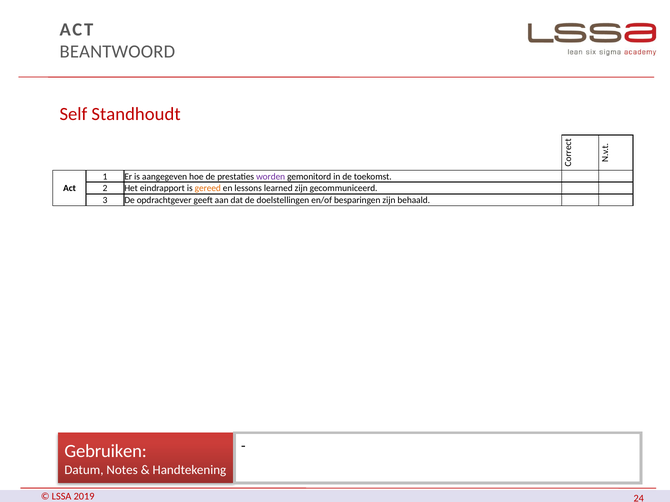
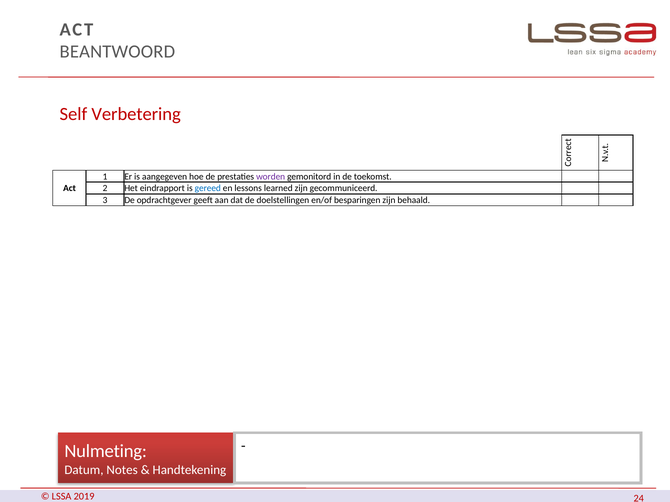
Standhoudt: Standhoudt -> Verbetering
gereed colour: orange -> blue
Gebruiken: Gebruiken -> Nulmeting
